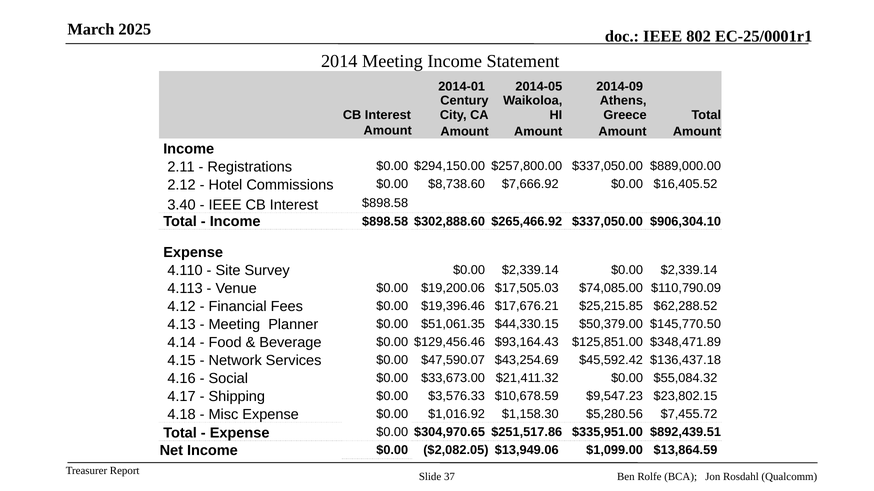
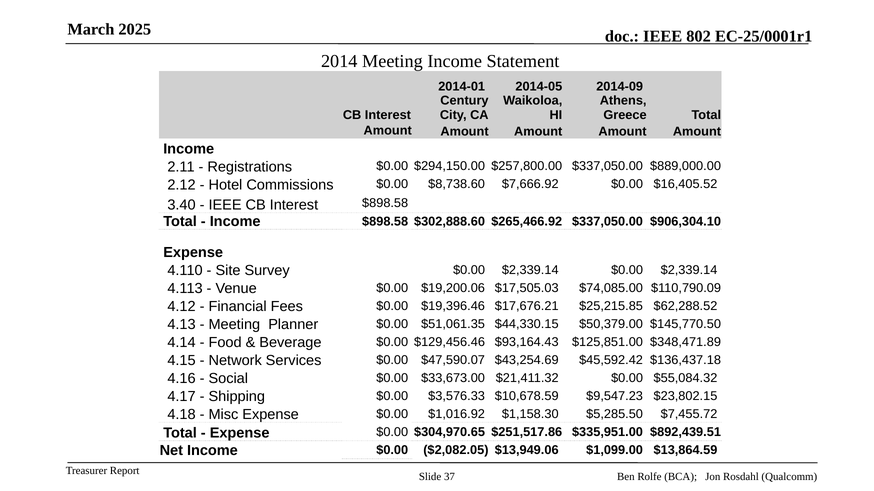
$5,280.56: $5,280.56 -> $5,285.50
